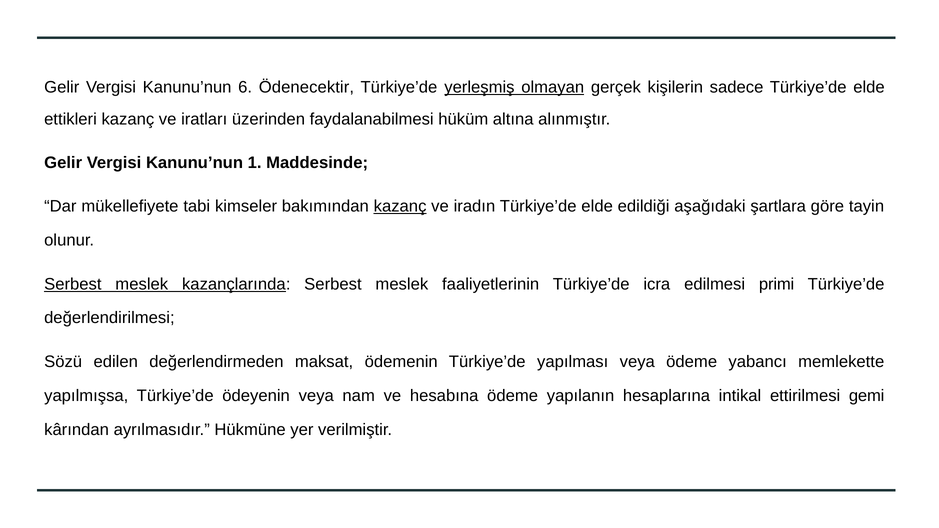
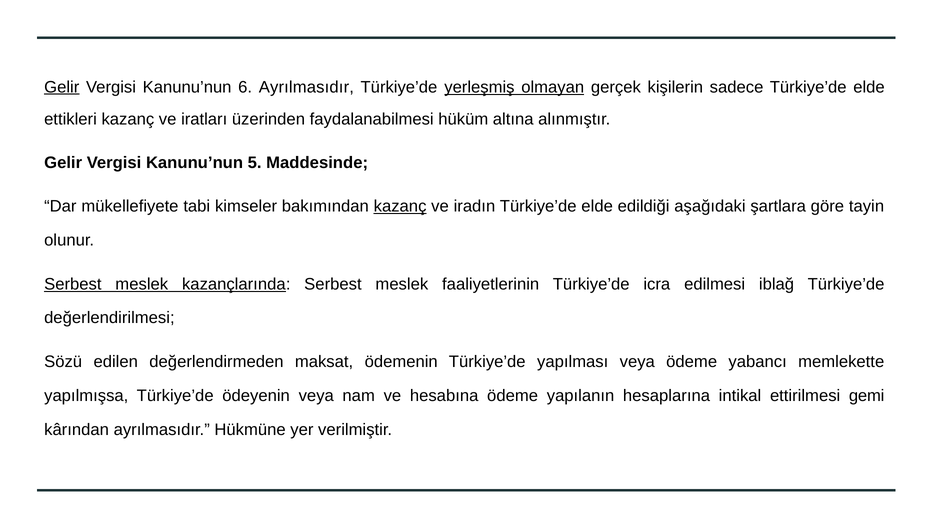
Gelir at (62, 87) underline: none -> present
6 Ödenecektir: Ödenecektir -> Ayrılmasıdır
1: 1 -> 5
primi: primi -> iblağ
